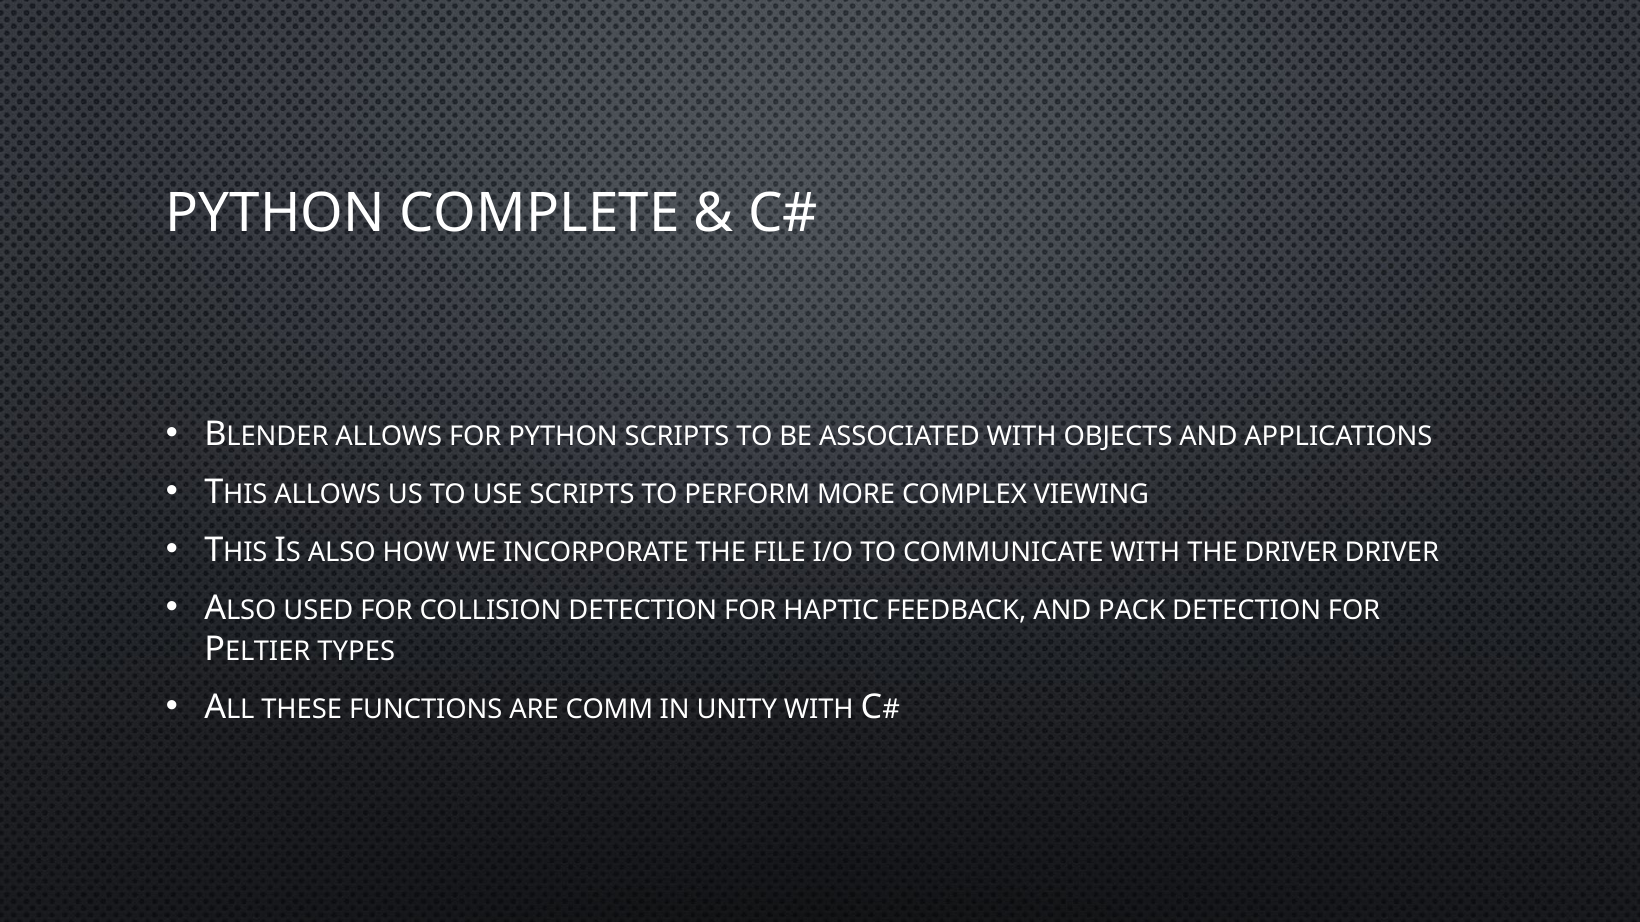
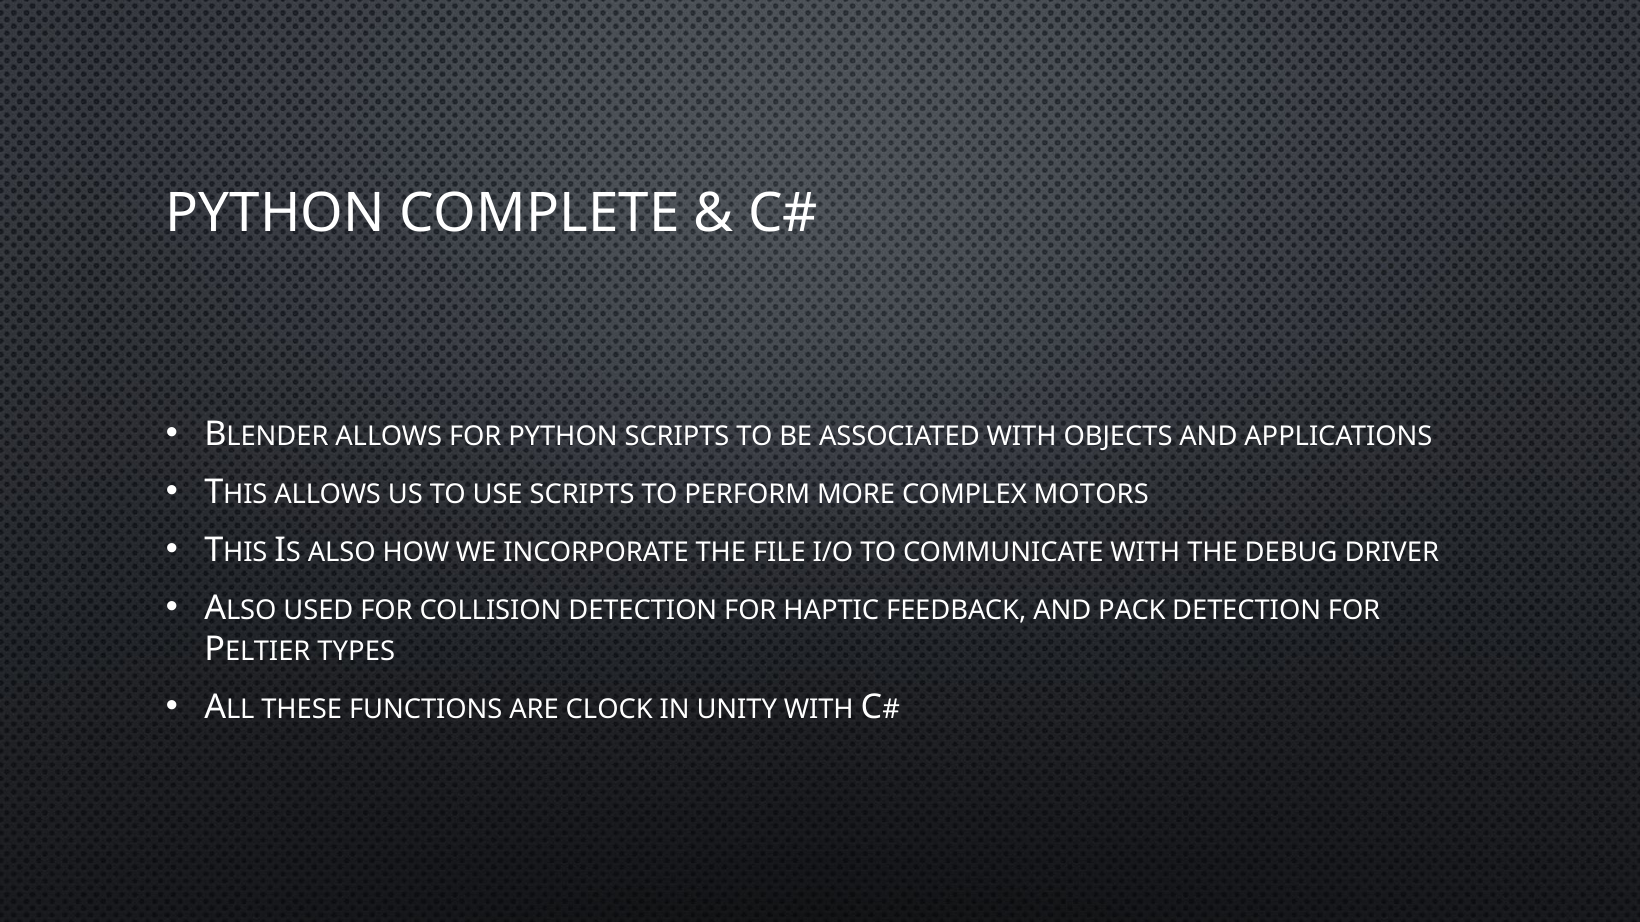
VIEWING: VIEWING -> MOTORS
THE DRIVER: DRIVER -> DEBUG
COMM: COMM -> CLOCK
